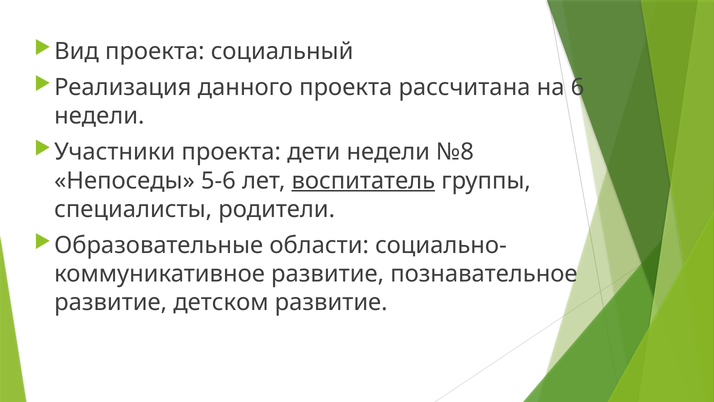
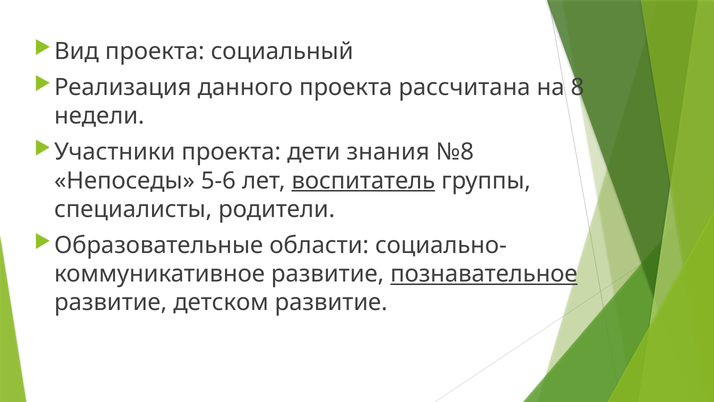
6: 6 -> 8
дети недели: недели -> знания
познавательное underline: none -> present
